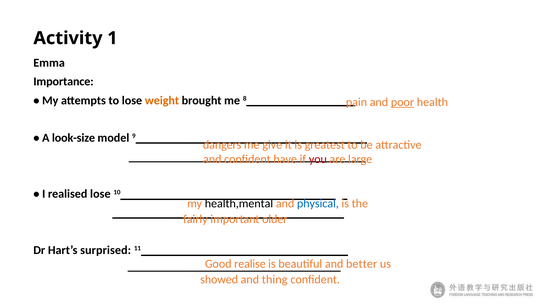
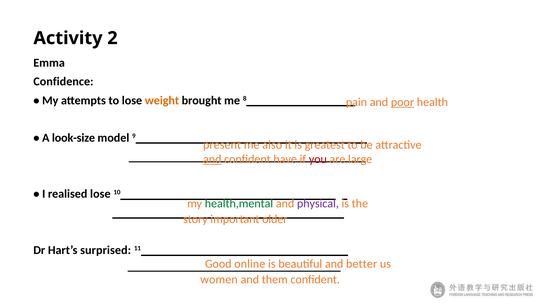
1: 1 -> 2
Importance: Importance -> Confidence
dangers: dangers -> present
give: give -> also
and at (212, 159) underline: none -> present
3: 3 -> 5
health,mental colour: black -> green
physical colour: blue -> purple
fairly: fairly -> story
realise: realise -> online
showed: showed -> women
thing: thing -> them
